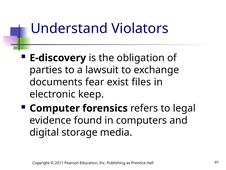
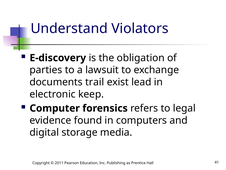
fear: fear -> trail
files: files -> lead
